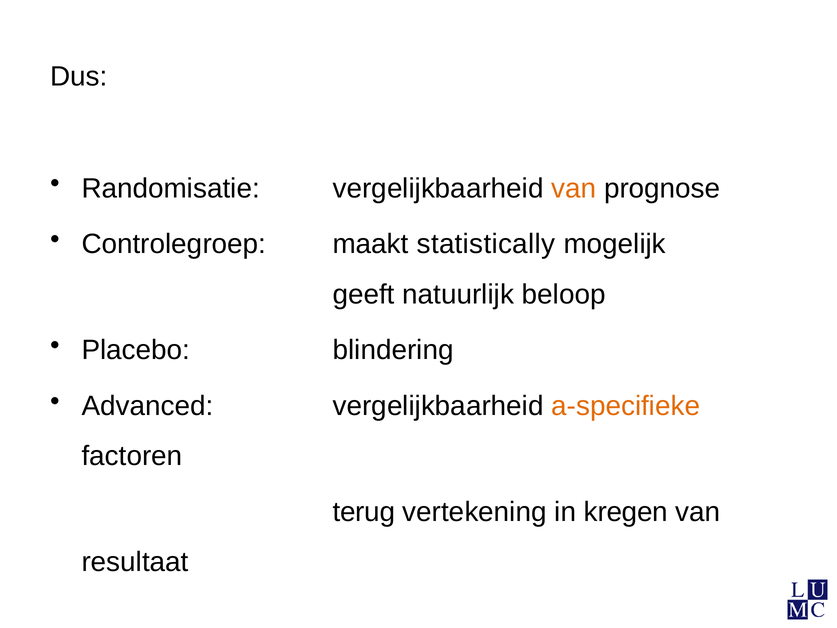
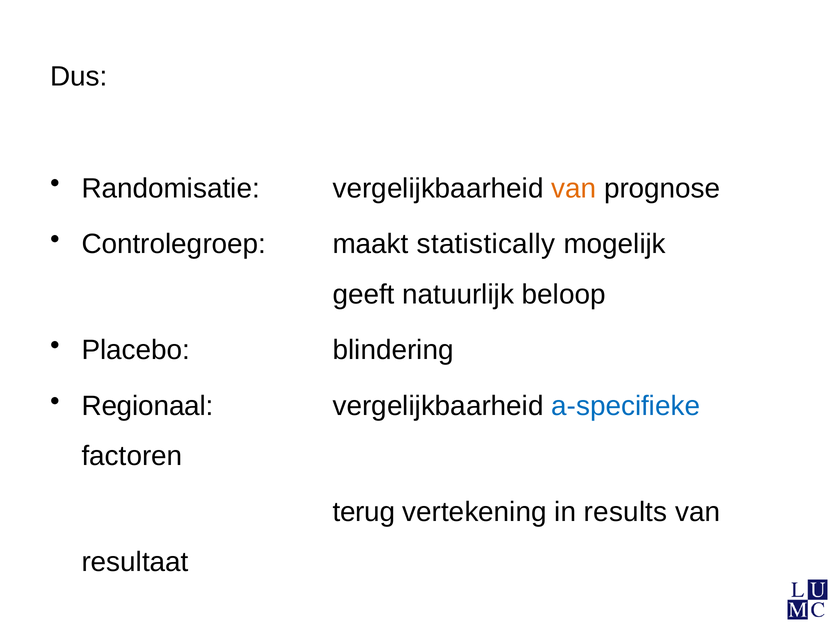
Advanced: Advanced -> Regionaal
a-specifieke colour: orange -> blue
kregen: kregen -> results
